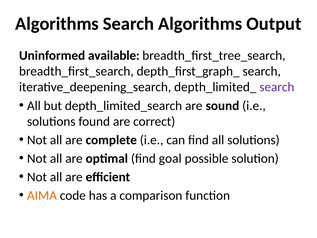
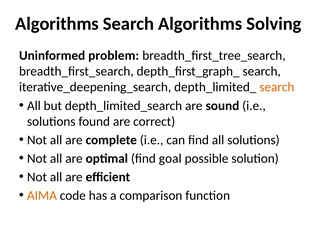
Output: Output -> Solving
available: available -> problem
search at (277, 87) colour: purple -> orange
